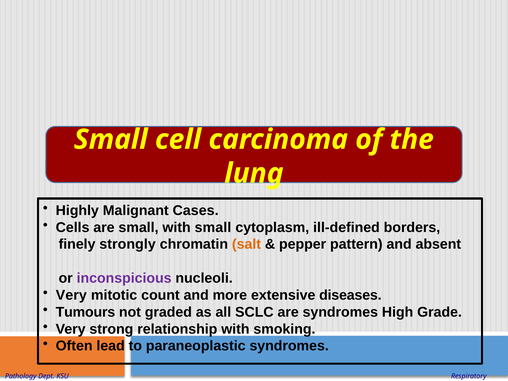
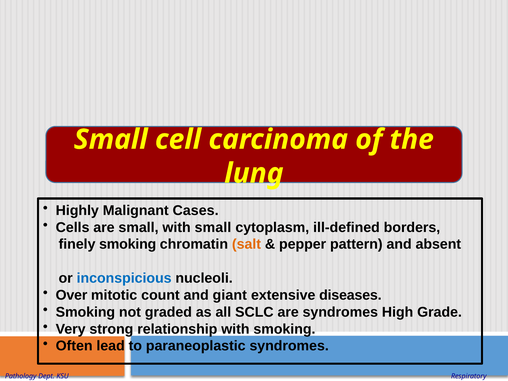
finely strongly: strongly -> smoking
inconspicious colour: purple -> blue
Very at (71, 295): Very -> Over
more: more -> giant
Tumours at (85, 312): Tumours -> Smoking
